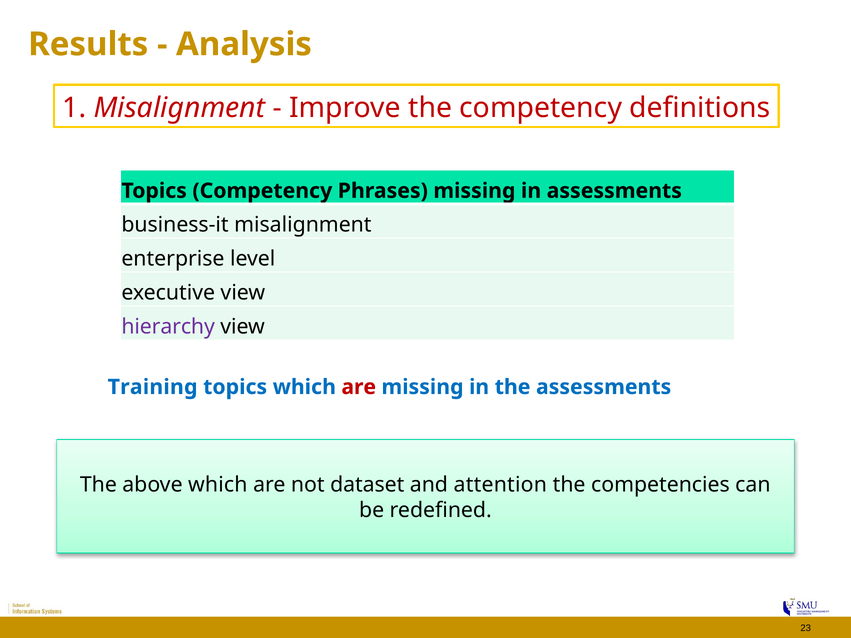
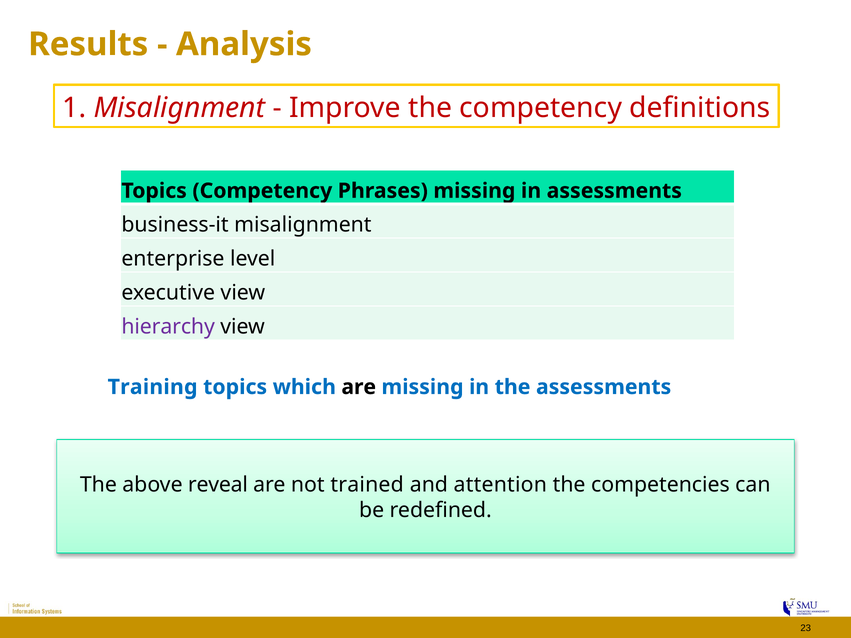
are at (359, 387) colour: red -> black
above which: which -> reveal
dataset: dataset -> trained
